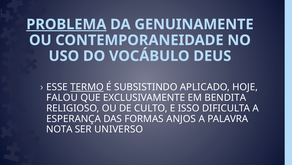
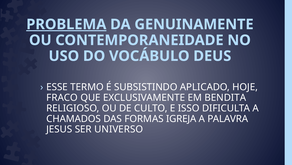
TERMO underline: present -> none
FALOU: FALOU -> FRACO
ESPERANÇA: ESPERANÇA -> CHAMADOS
ANJOS: ANJOS -> IGREJA
NOTA: NOTA -> JESUS
